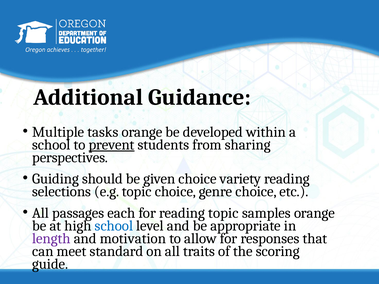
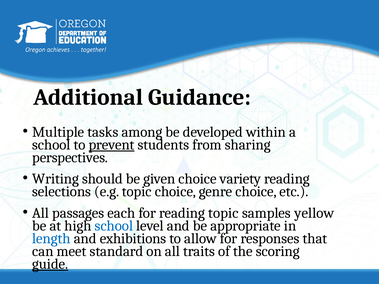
tasks orange: orange -> among
Guiding: Guiding -> Writing
samples orange: orange -> yellow
length colour: purple -> blue
motivation: motivation -> exhibitions
guide underline: none -> present
